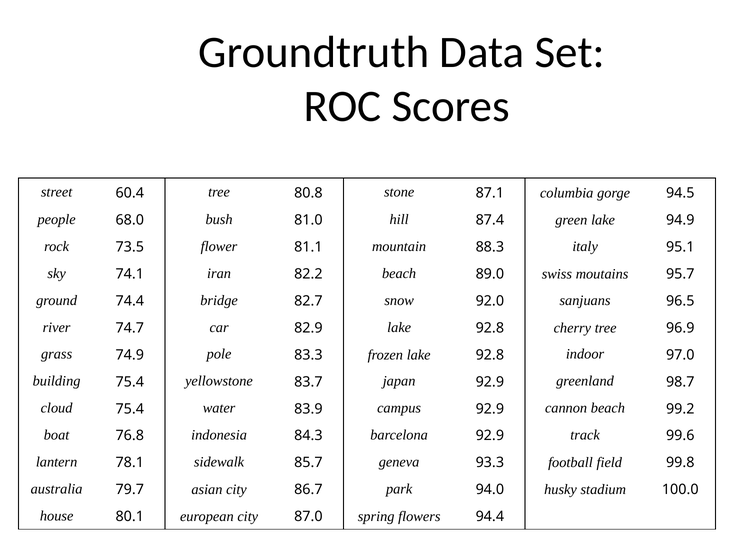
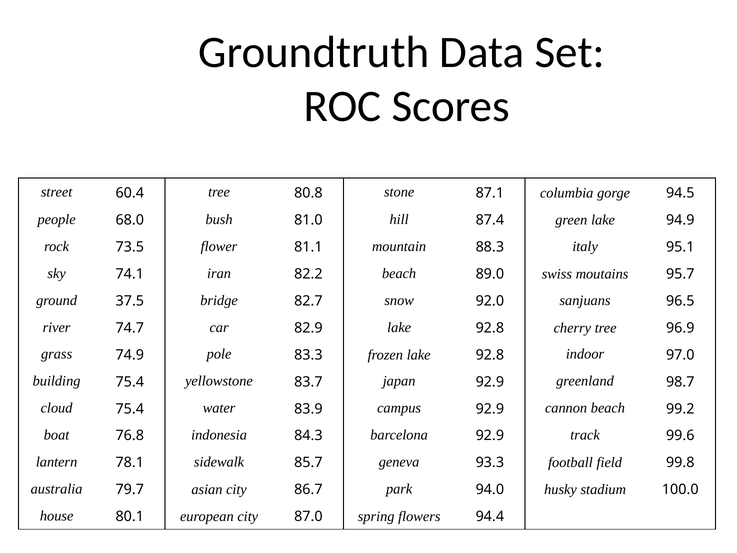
74.4: 74.4 -> 37.5
